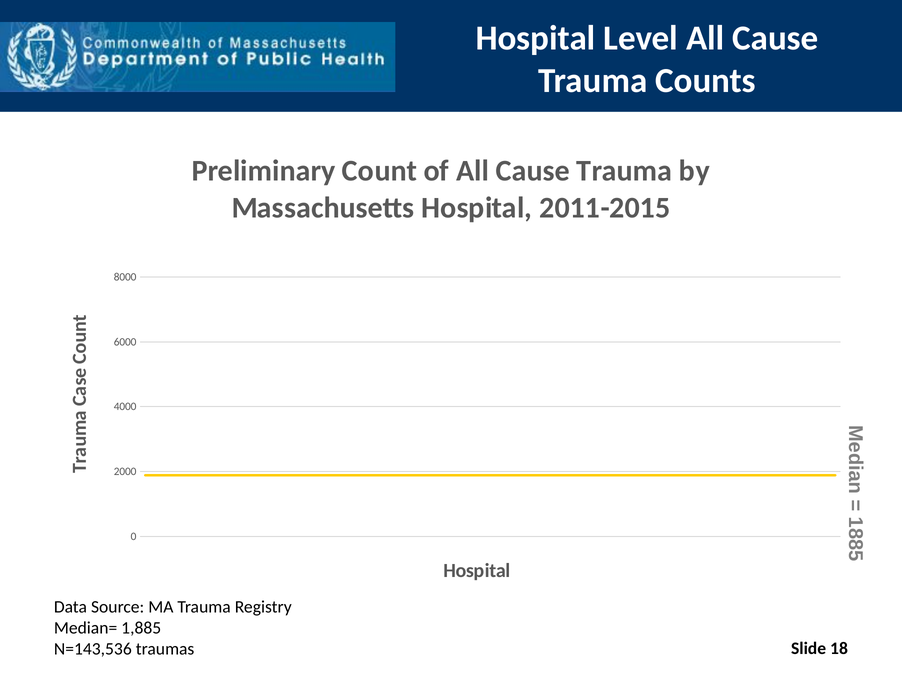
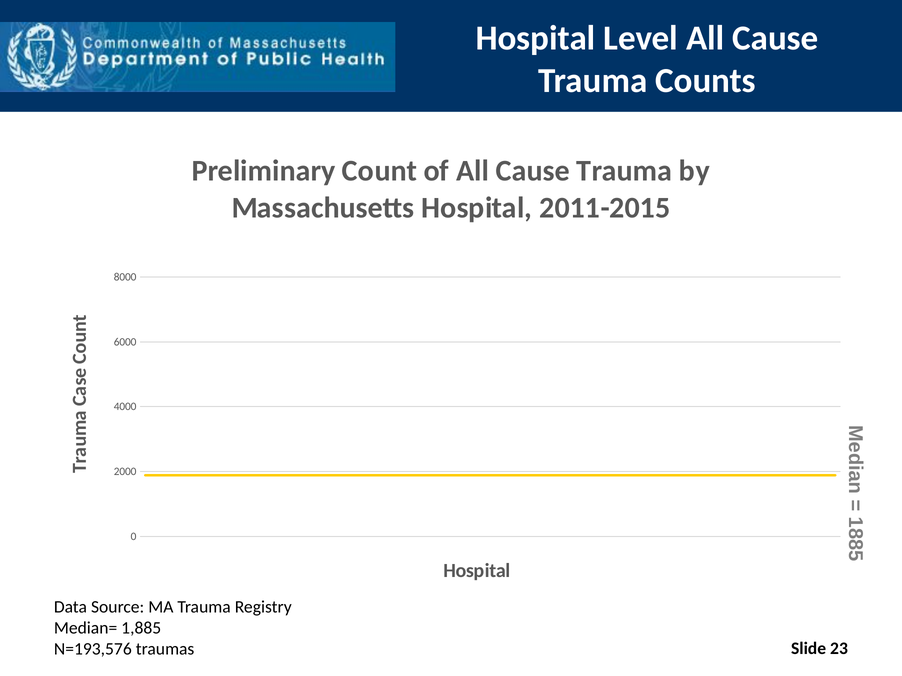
18: 18 -> 23
N=143,536: N=143,536 -> N=193,576
